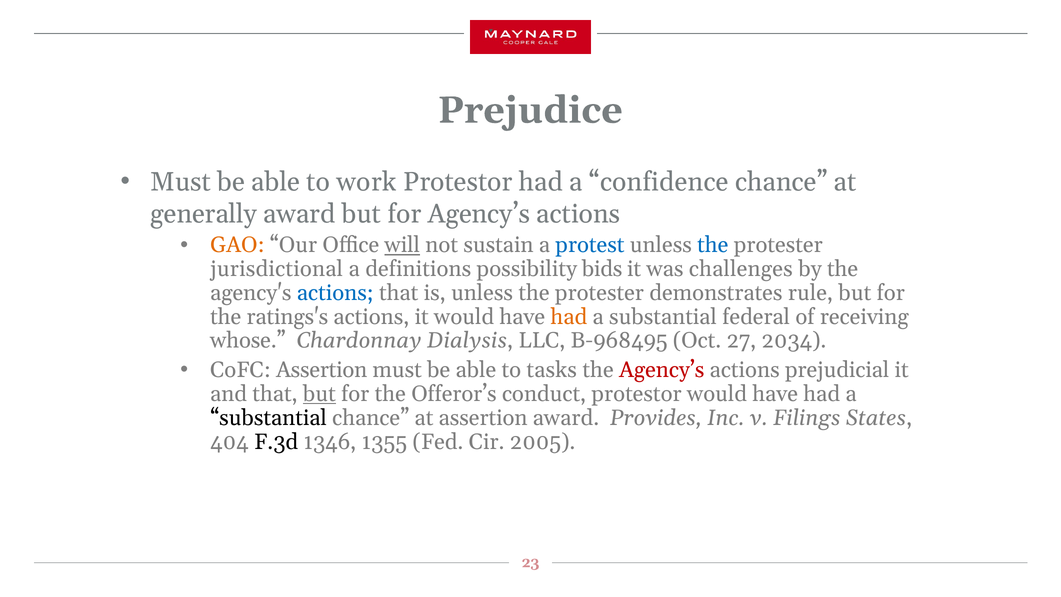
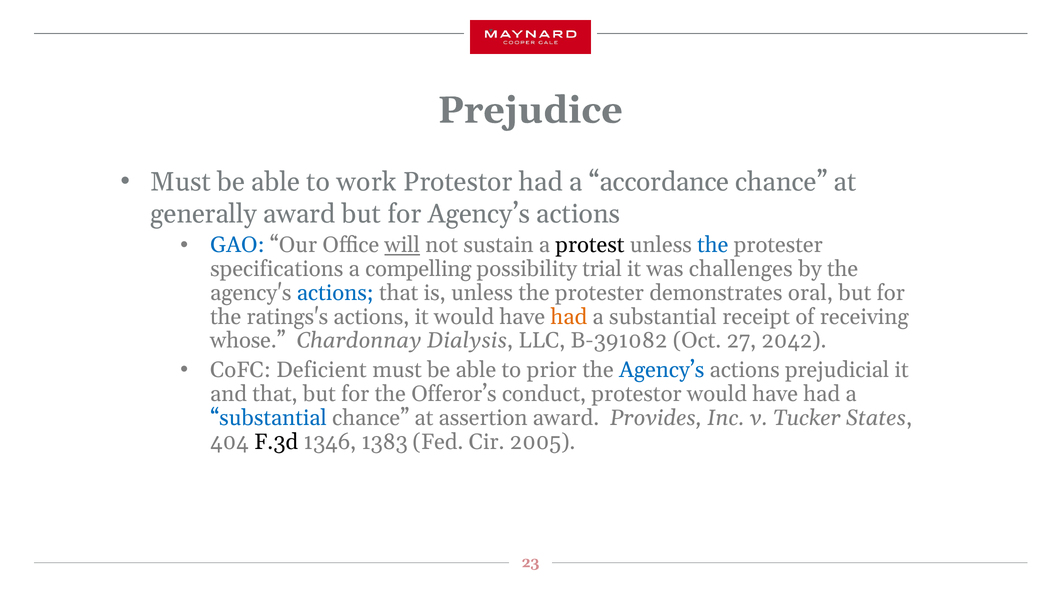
confidence: confidence -> accordance
GAO colour: orange -> blue
protest colour: blue -> black
jurisdictional: jurisdictional -> specifications
definitions: definitions -> compelling
bids: bids -> trial
rule: rule -> oral
federal: federal -> receipt
B-968495: B-968495 -> B-391082
2034: 2034 -> 2042
CoFC Assertion: Assertion -> Deficient
tasks: tasks -> prior
Agency’s at (662, 370) colour: red -> blue
but at (319, 394) underline: present -> none
substantial at (269, 418) colour: black -> blue
Filings: Filings -> Tucker
1355: 1355 -> 1383
